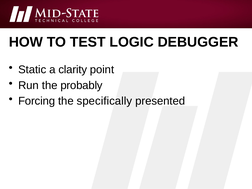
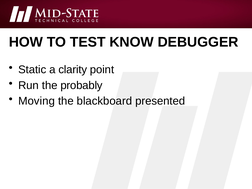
LOGIC: LOGIC -> KNOW
Forcing: Forcing -> Moving
specifically: specifically -> blackboard
